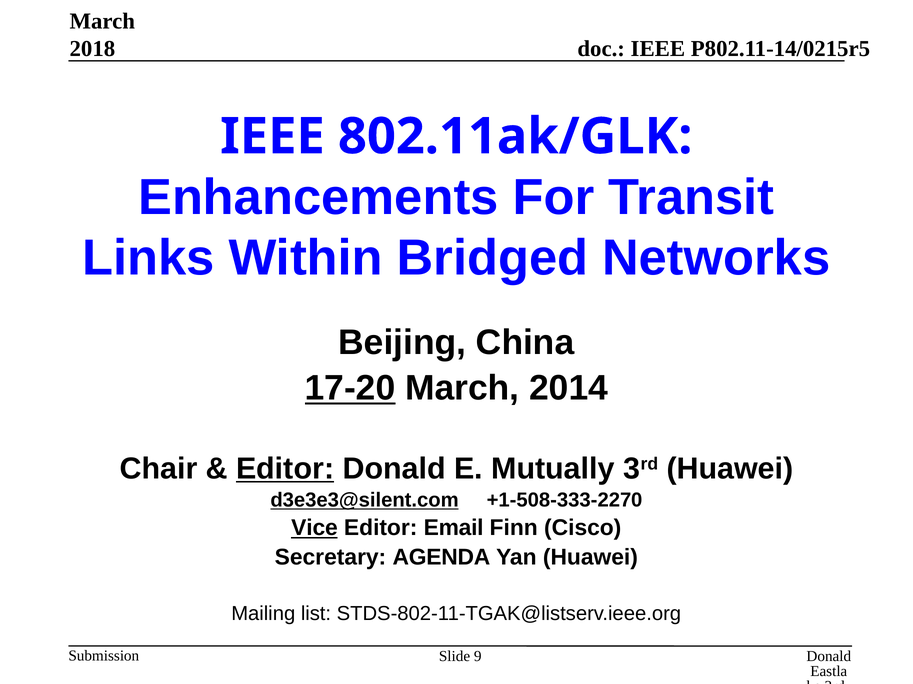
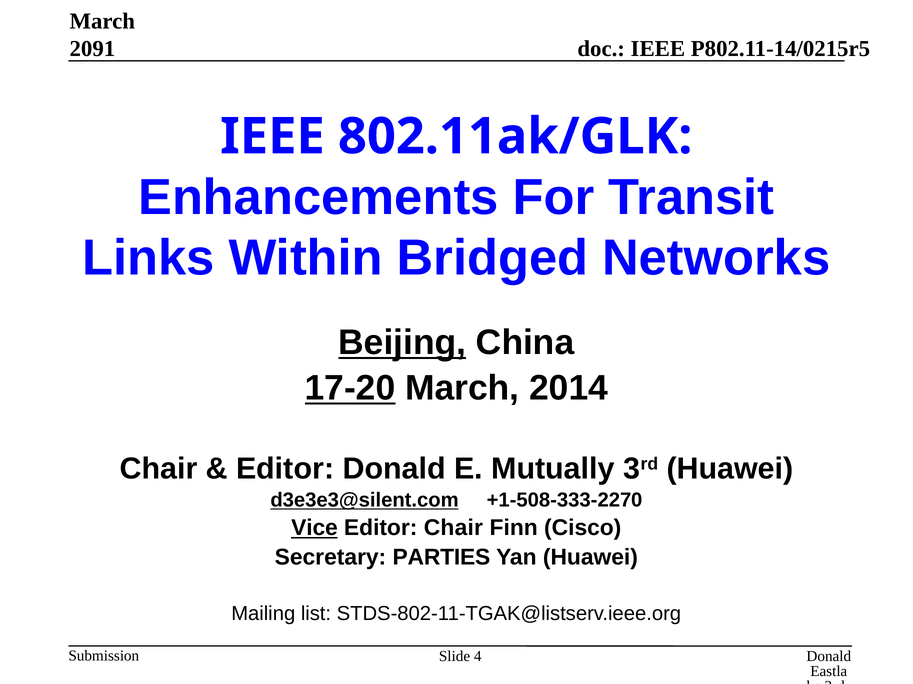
2018: 2018 -> 2091
Beijing underline: none -> present
Editor at (285, 469) underline: present -> none
Editor Email: Email -> Chair
AGENDA: AGENDA -> PARTIES
9: 9 -> 4
